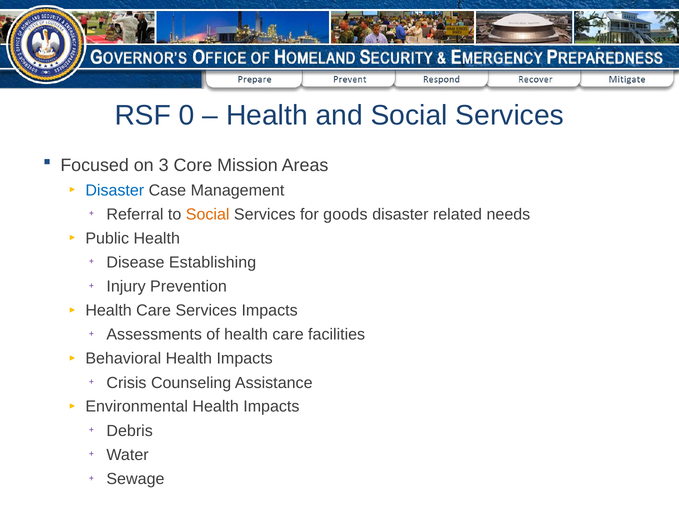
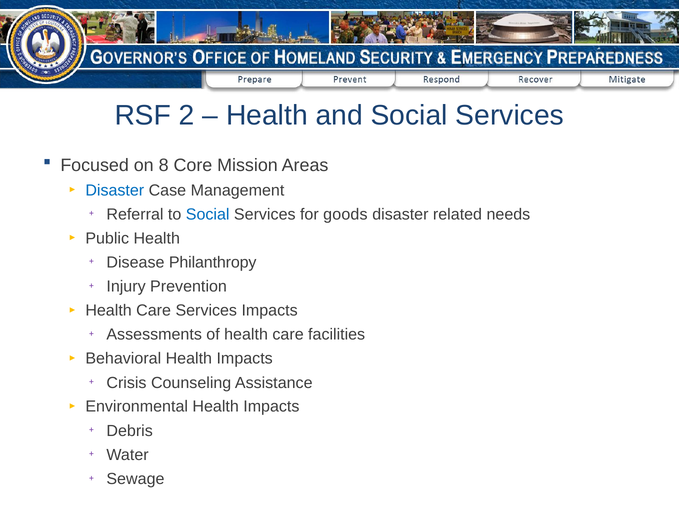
0: 0 -> 2
3: 3 -> 8
Social at (208, 215) colour: orange -> blue
Establishing: Establishing -> Philanthropy
